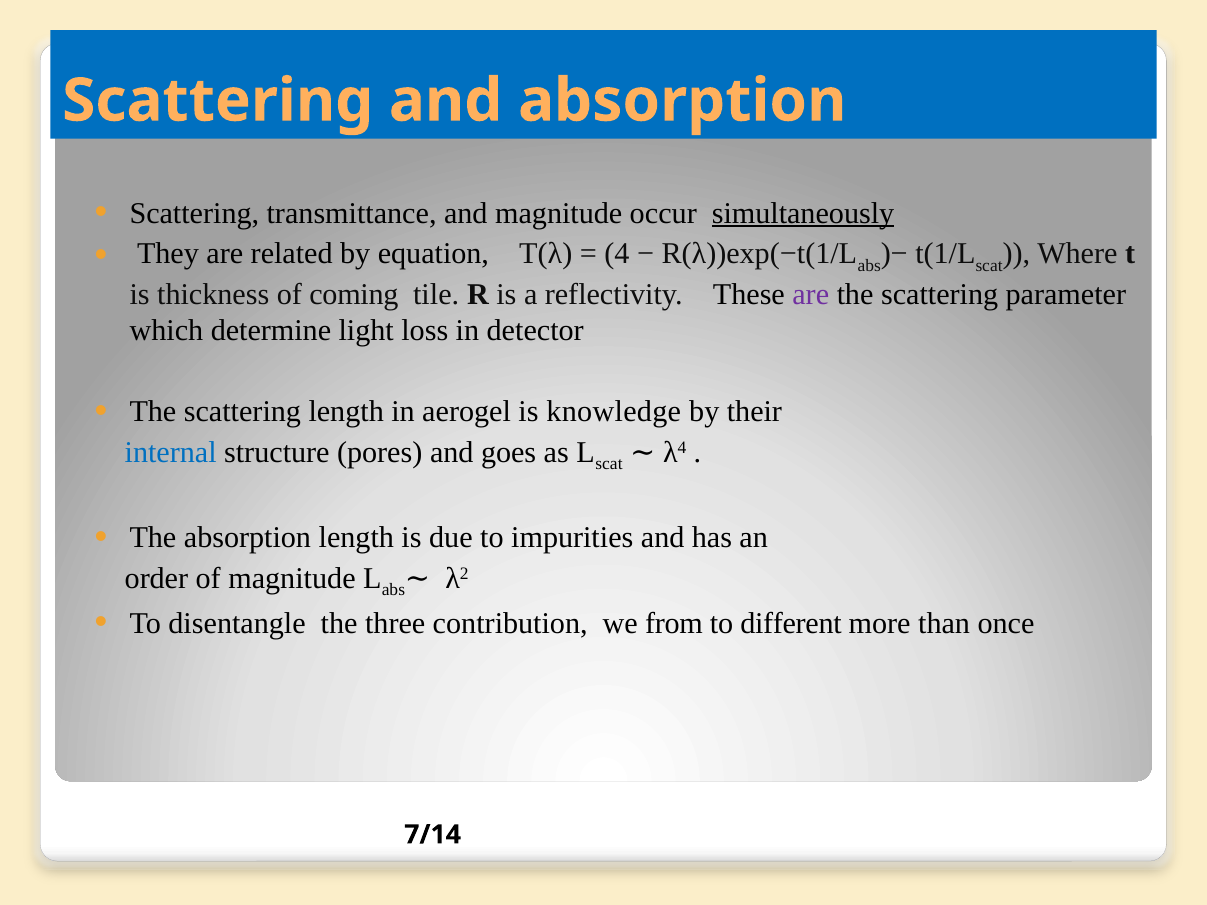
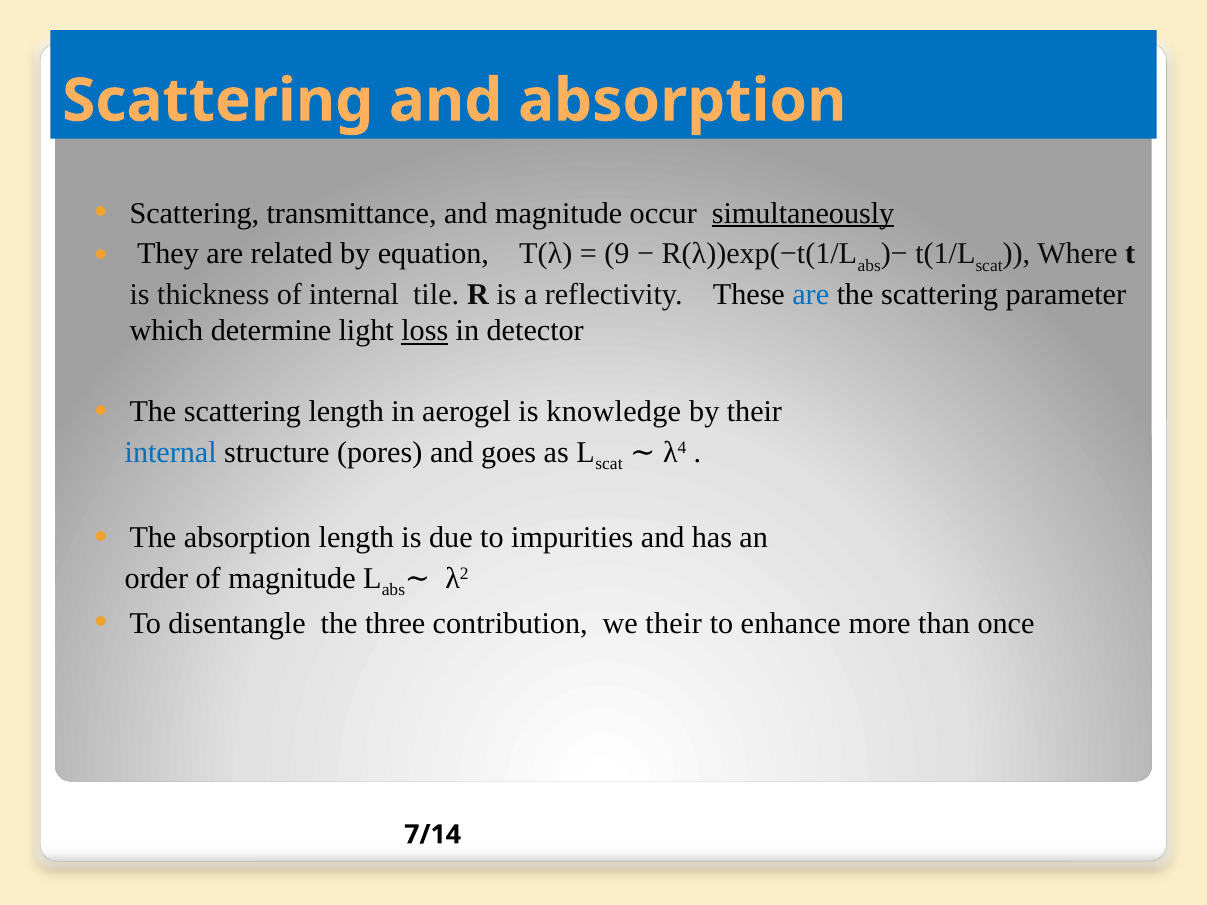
4 at (617, 254): 4 -> 9
of coming: coming -> internal
are at (811, 295) colour: purple -> blue
loss underline: none -> present
we from: from -> their
different: different -> enhance
